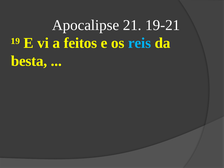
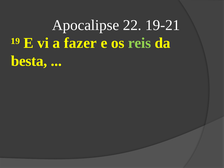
21: 21 -> 22
feitos: feitos -> fazer
reis colour: light blue -> light green
